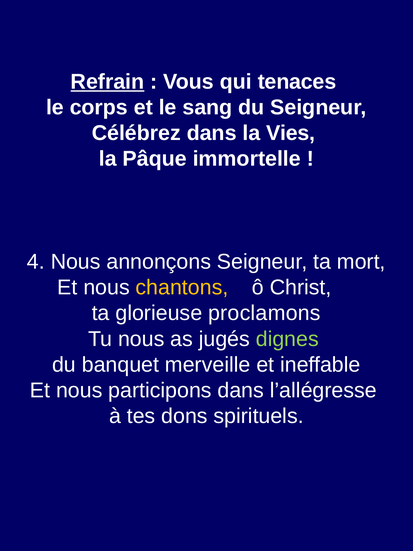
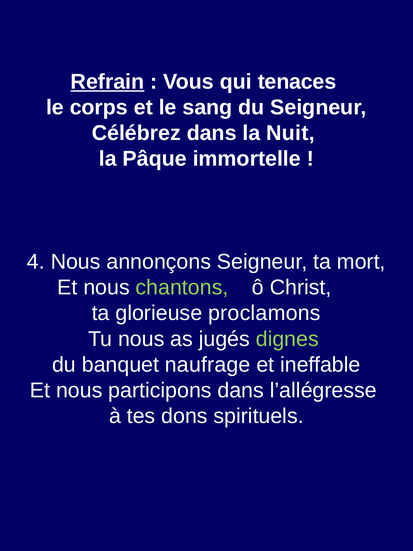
Vies: Vies -> Nuit
chantons colour: yellow -> light green
merveille: merveille -> naufrage
